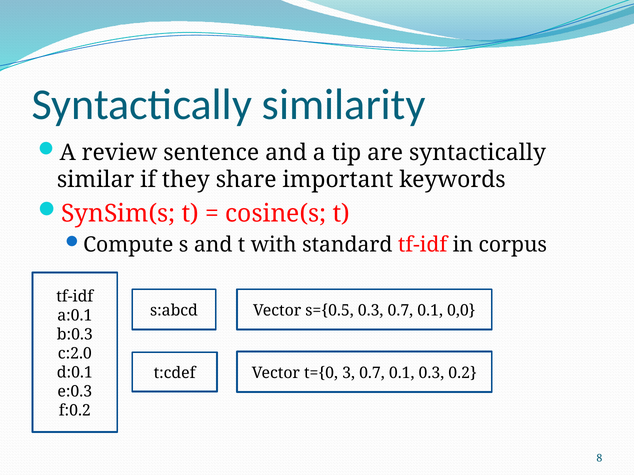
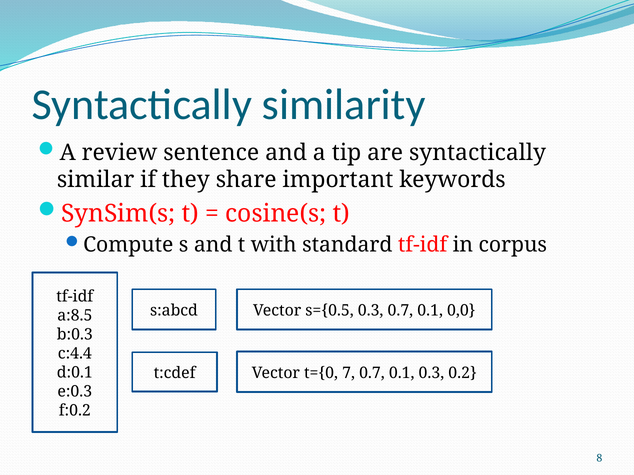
a:0.1: a:0.1 -> a:8.5
c:2.0: c:2.0 -> c:4.4
3: 3 -> 7
